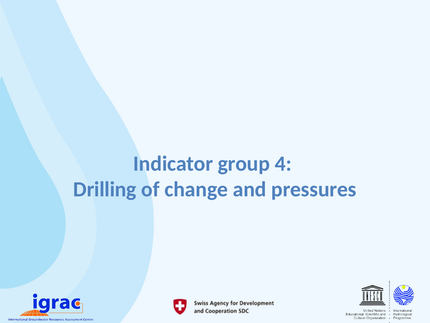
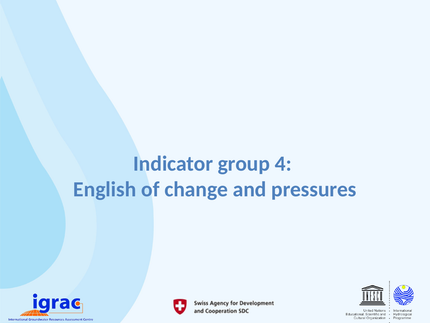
Drilling: Drilling -> English
